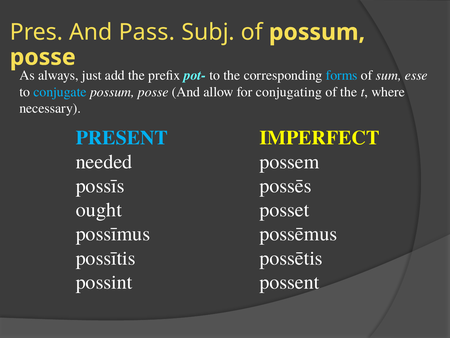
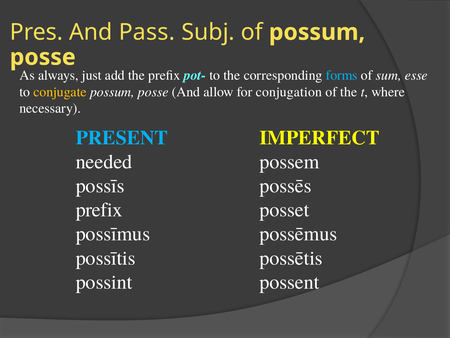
conjugate colour: light blue -> yellow
conjugating: conjugating -> conjugation
ought at (99, 210): ought -> prefix
